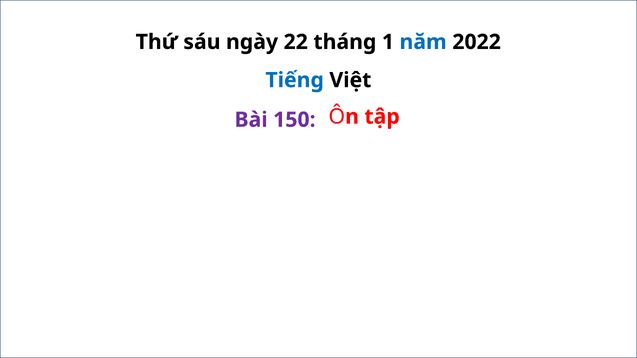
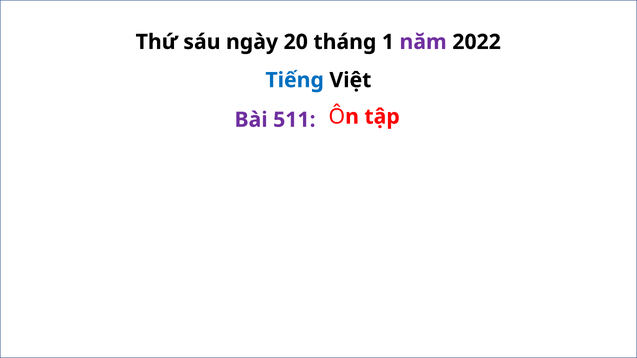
22: 22 -> 20
năm colour: blue -> purple
150: 150 -> 511
